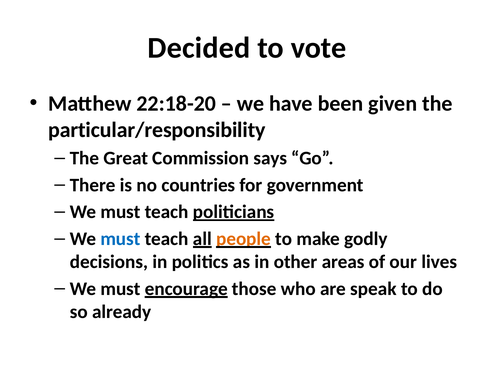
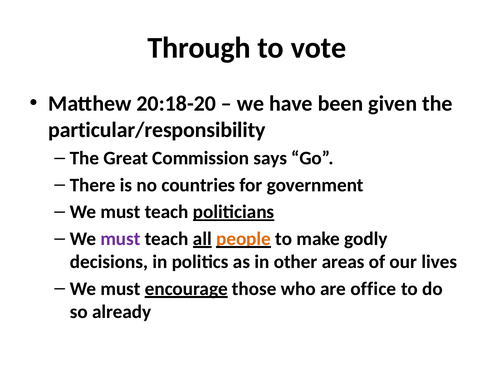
Decided: Decided -> Through
22:18-20: 22:18-20 -> 20:18-20
must at (120, 239) colour: blue -> purple
speak: speak -> office
